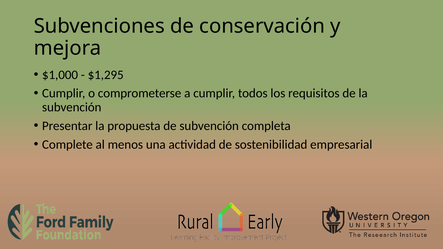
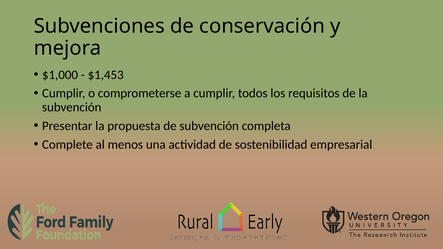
$1,295: $1,295 -> $1,453
